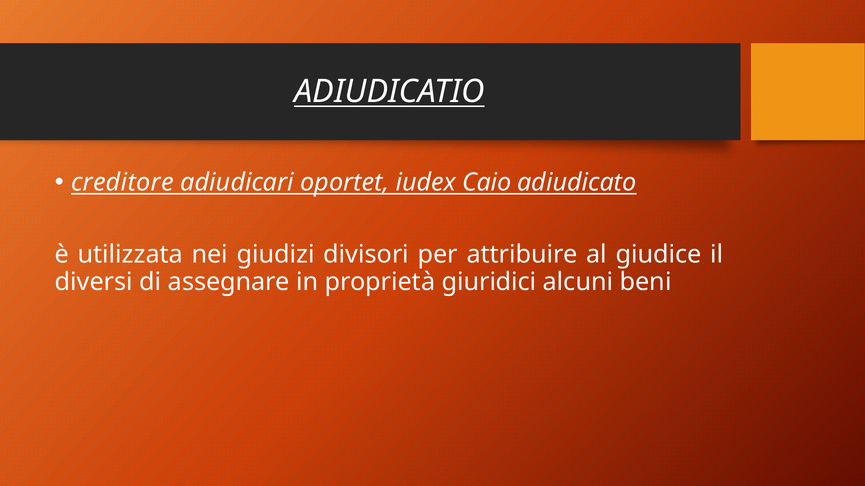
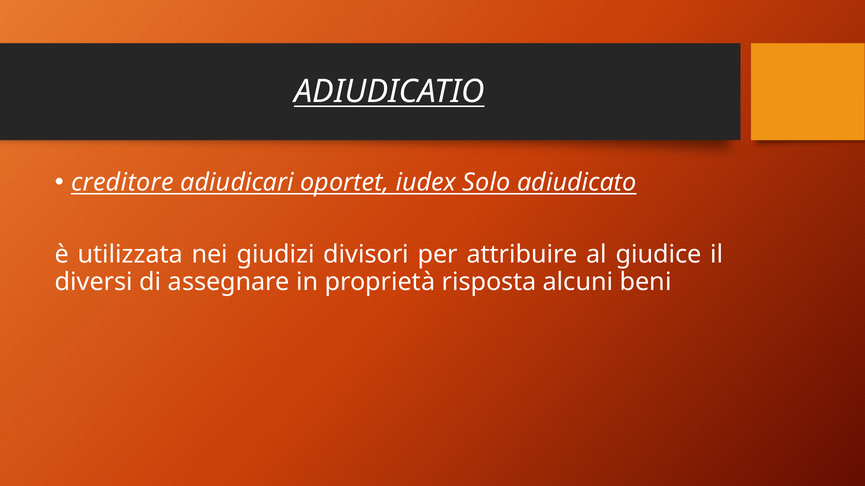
Caio: Caio -> Solo
giuridici: giuridici -> risposta
